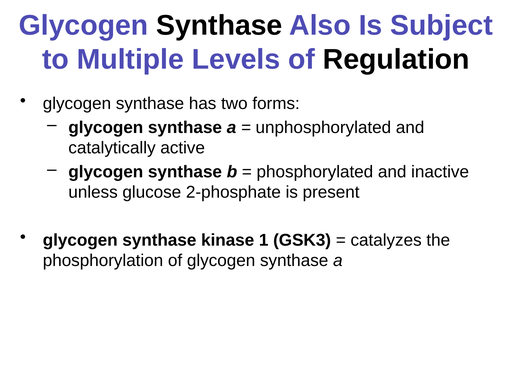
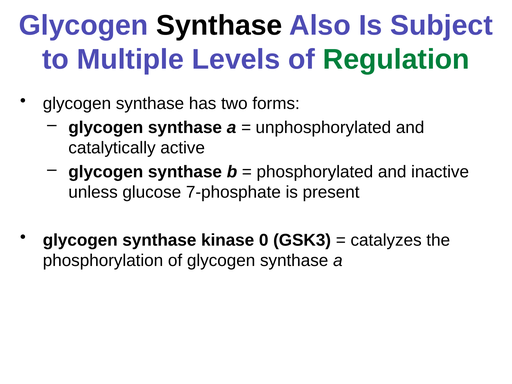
Regulation colour: black -> green
2-phosphate: 2-phosphate -> 7-phosphate
1: 1 -> 0
